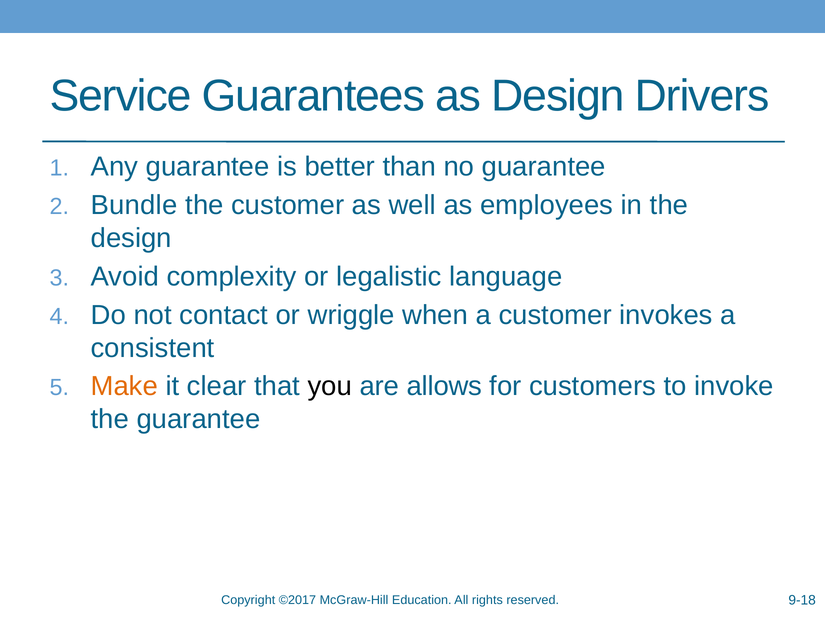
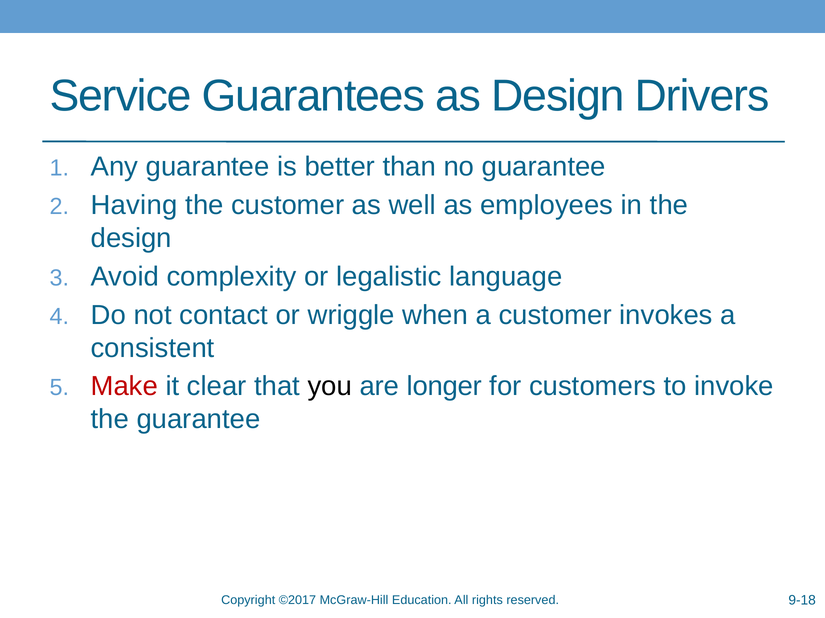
Bundle: Bundle -> Having
Make colour: orange -> red
allows: allows -> longer
